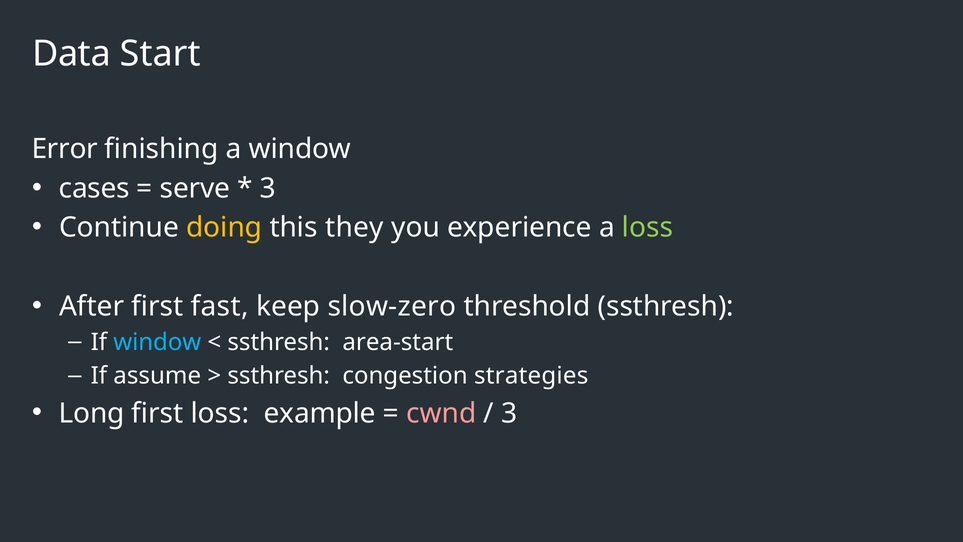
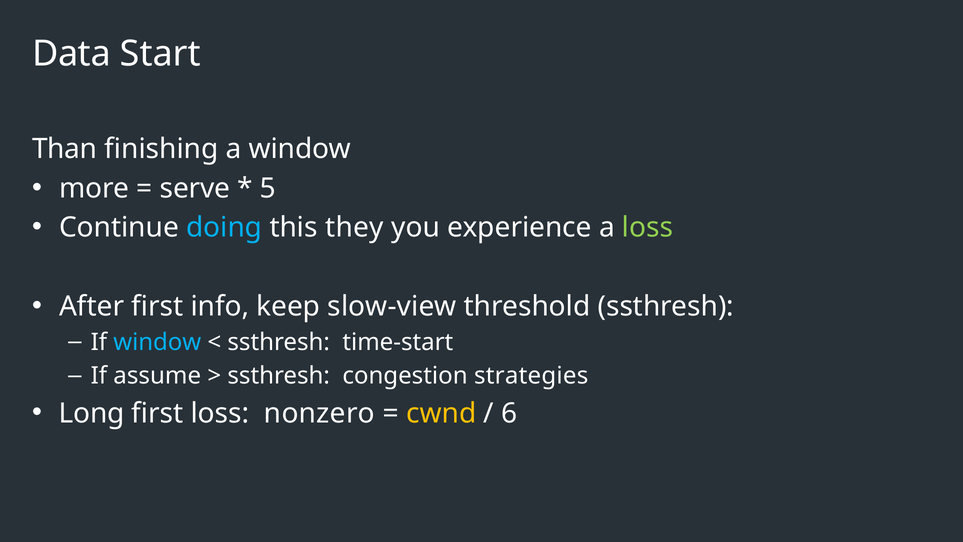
Error: Error -> Than
cases: cases -> more
3 at (268, 188): 3 -> 5
doing colour: yellow -> light blue
fast: fast -> info
slow-zero: slow-zero -> slow-view
area-start: area-start -> time-start
example: example -> nonzero
cwnd colour: pink -> yellow
3 at (509, 413): 3 -> 6
